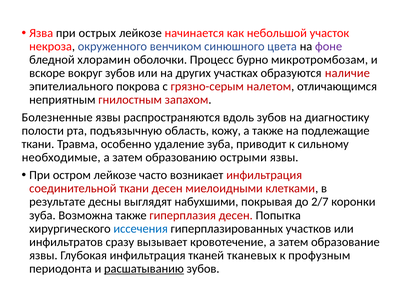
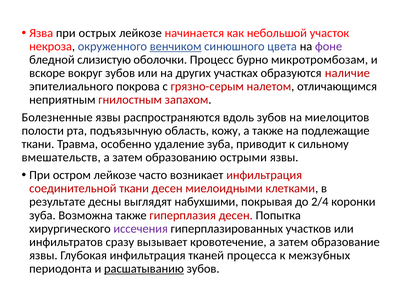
венчиком underline: none -> present
хлорамин: хлорамин -> слизистую
диагностику: диагностику -> миелоцитов
необходимые: необходимые -> вмешательств
2/7: 2/7 -> 2/4
иссечения colour: blue -> purple
тканевых: тканевых -> процесса
профузным: профузным -> межзубных
